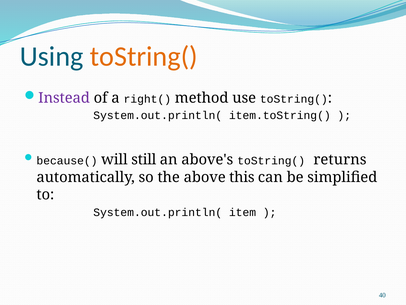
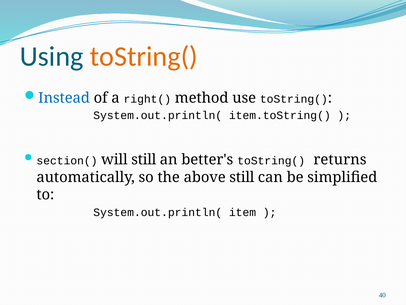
Instead colour: purple -> blue
because(: because( -> section(
above's: above's -> better's
above this: this -> still
